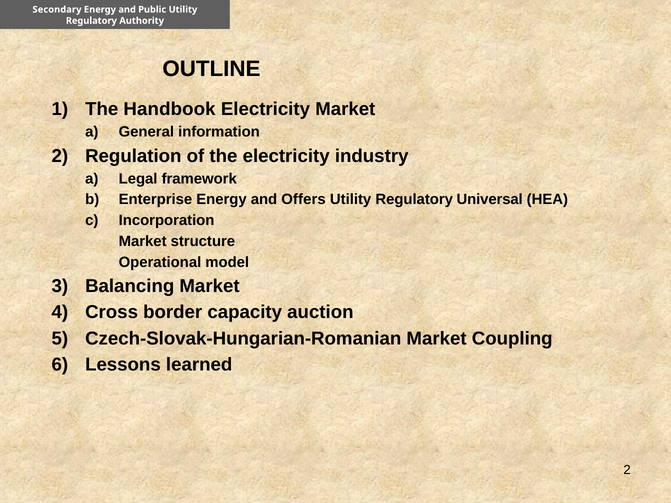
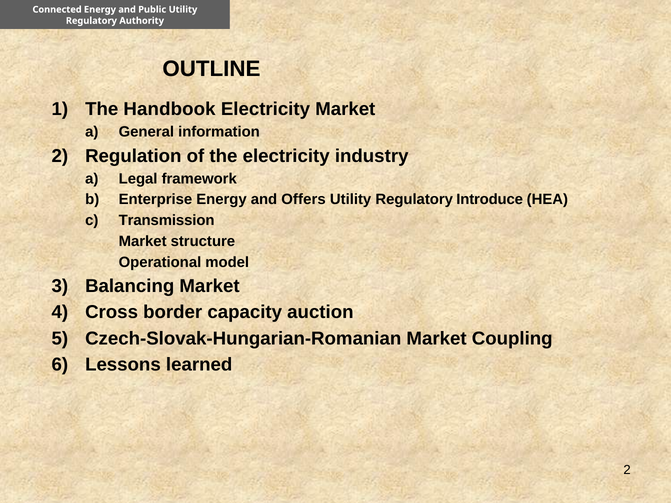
Secondary: Secondary -> Connected
Universal: Universal -> Introduce
Incorporation: Incorporation -> Transmission
